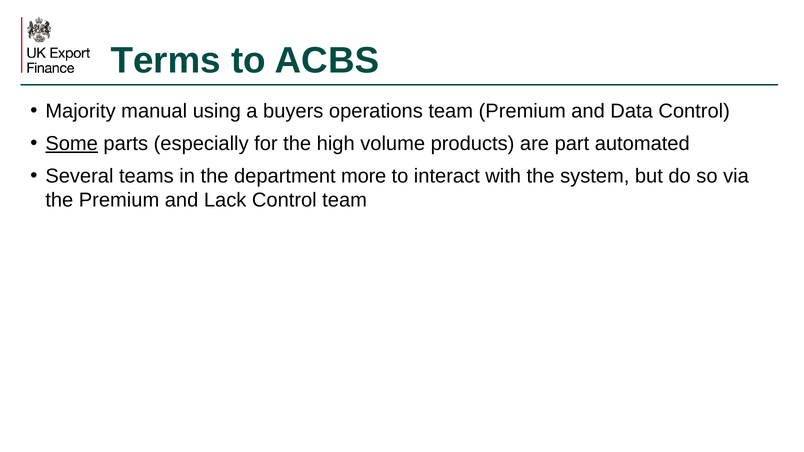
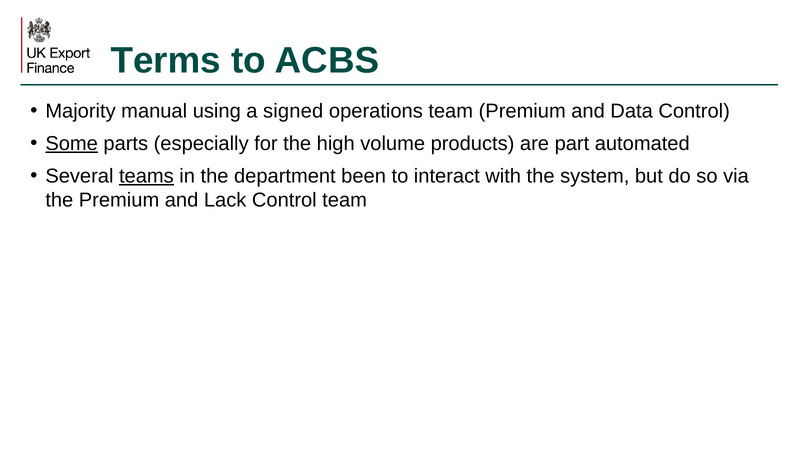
buyers: buyers -> signed
teams underline: none -> present
more: more -> been
